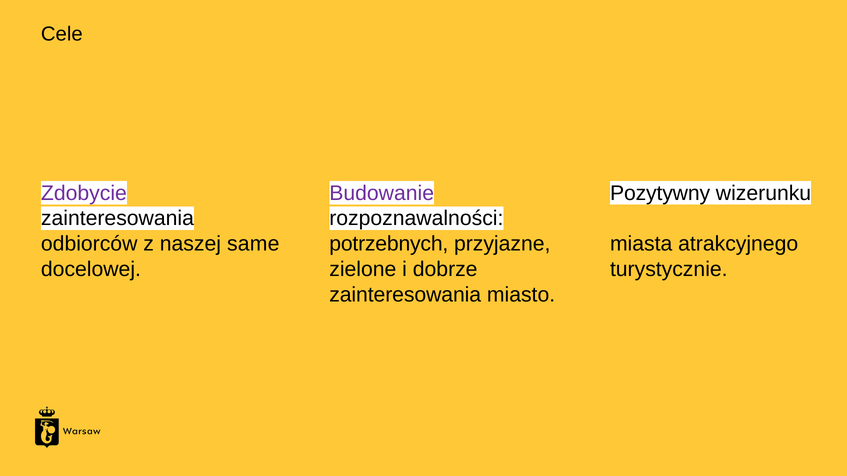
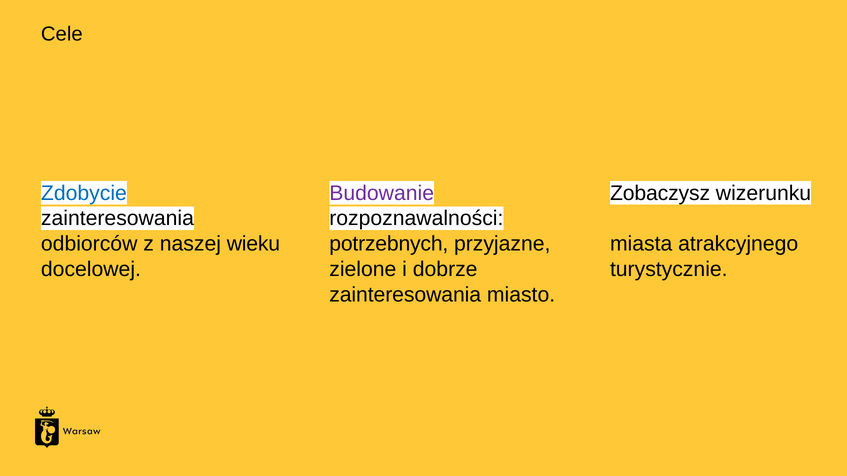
Zdobycie colour: purple -> blue
Pozytywny: Pozytywny -> Zobaczysz
same: same -> wieku
